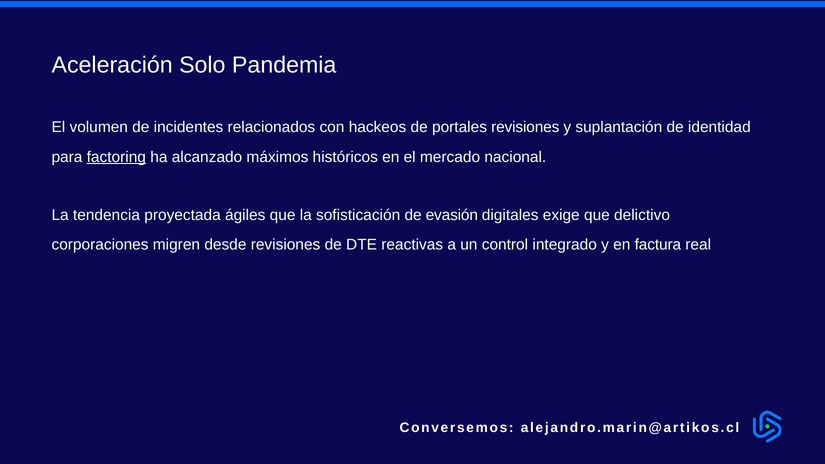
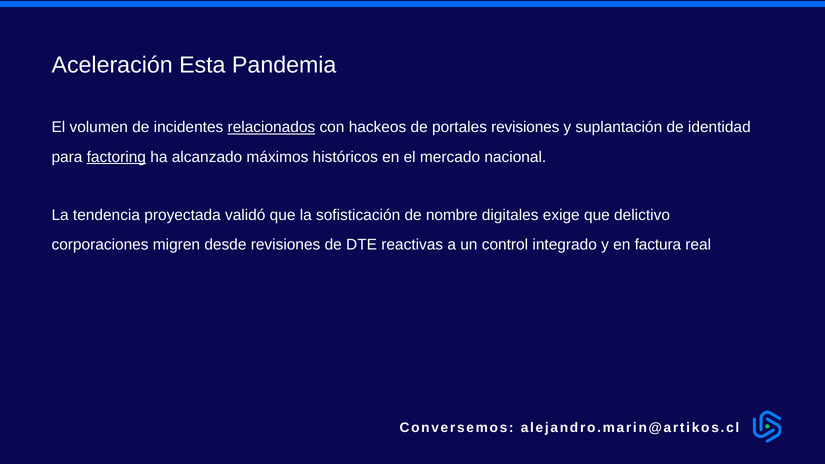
Solo: Solo -> Esta
relacionados underline: none -> present
ágiles: ágiles -> validó
evasión: evasión -> nombre
